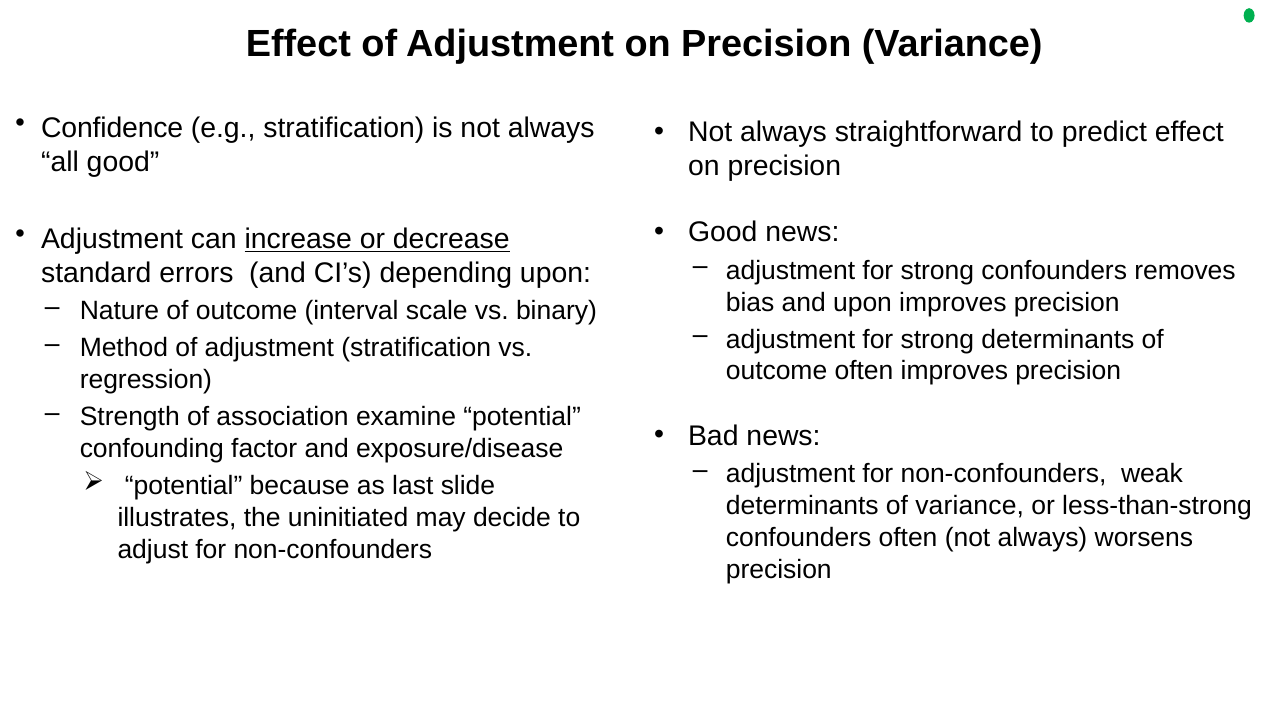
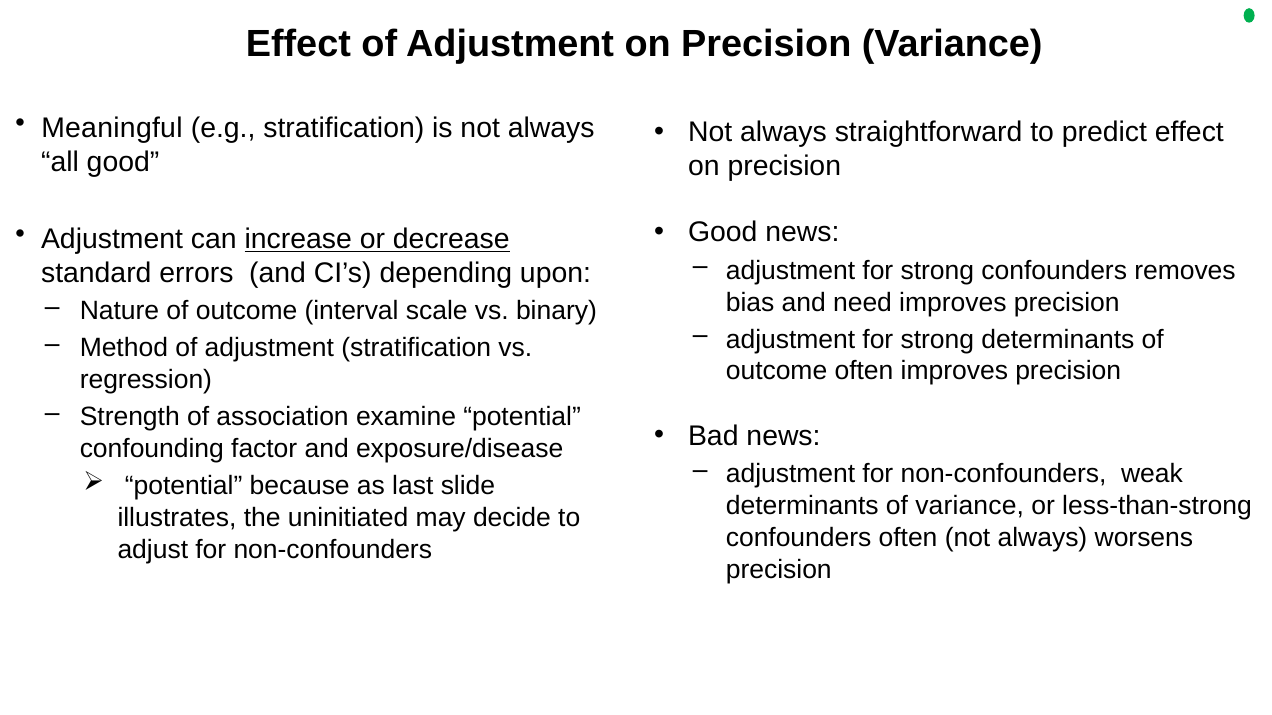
Confidence: Confidence -> Meaningful
and upon: upon -> need
